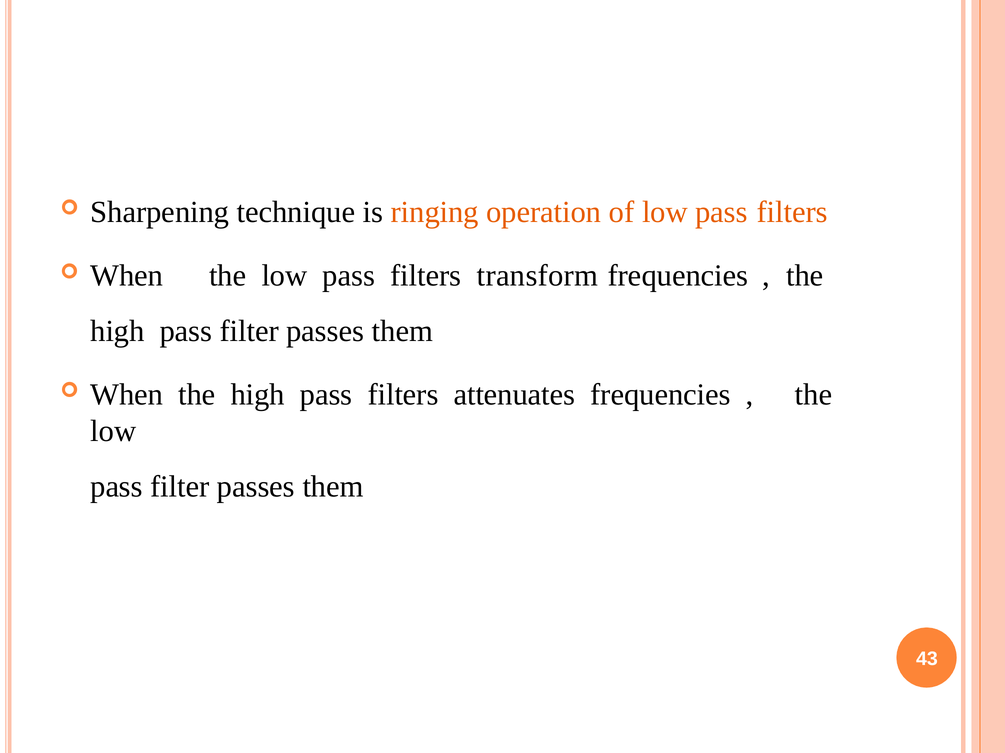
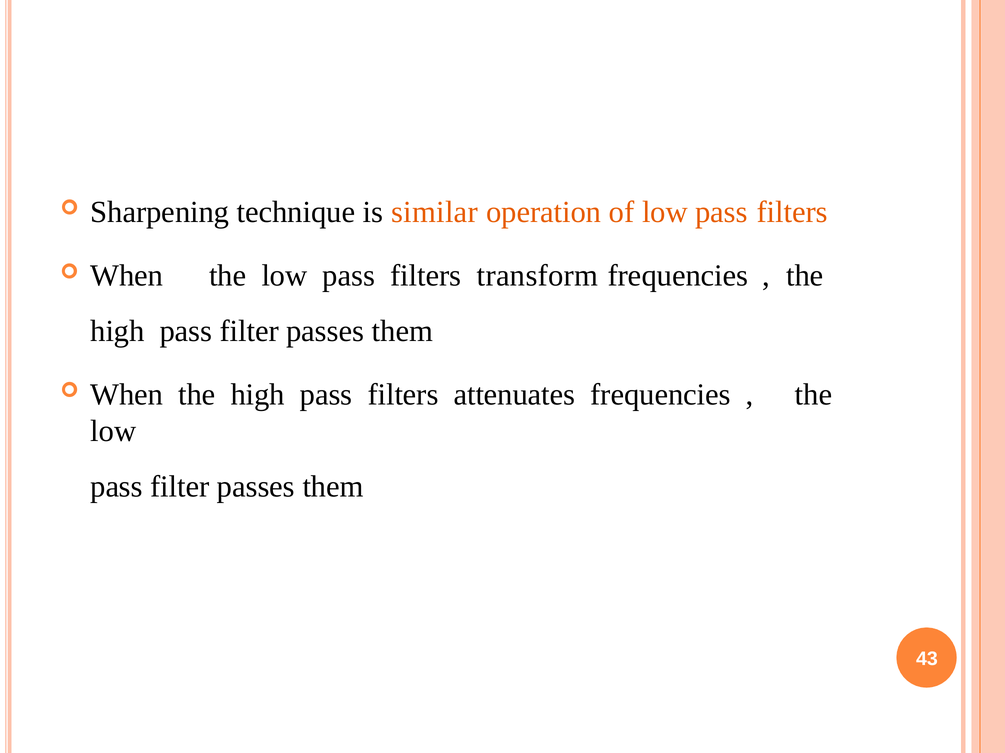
ringing: ringing -> similar
